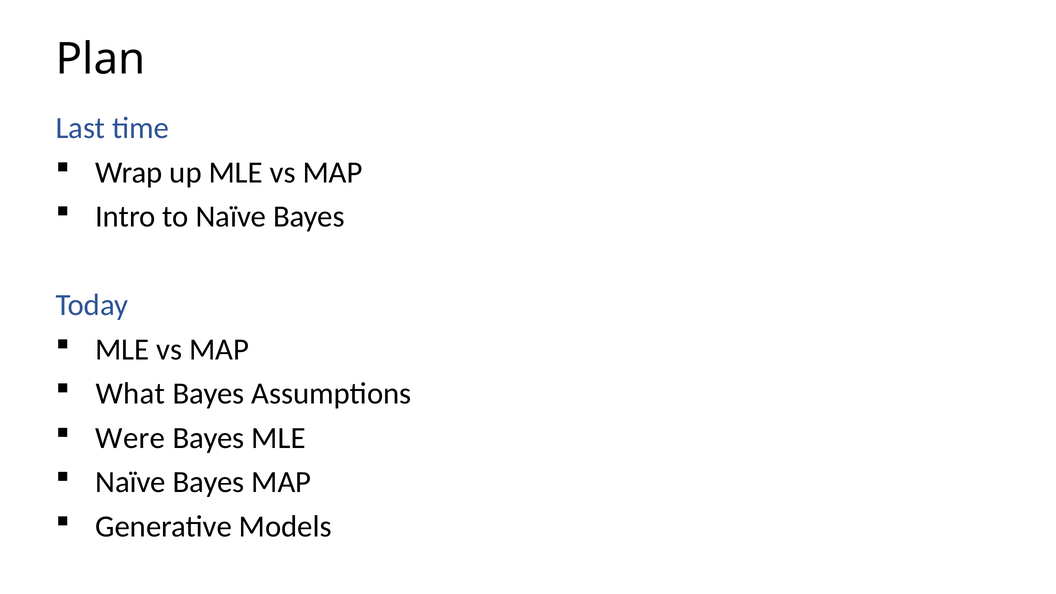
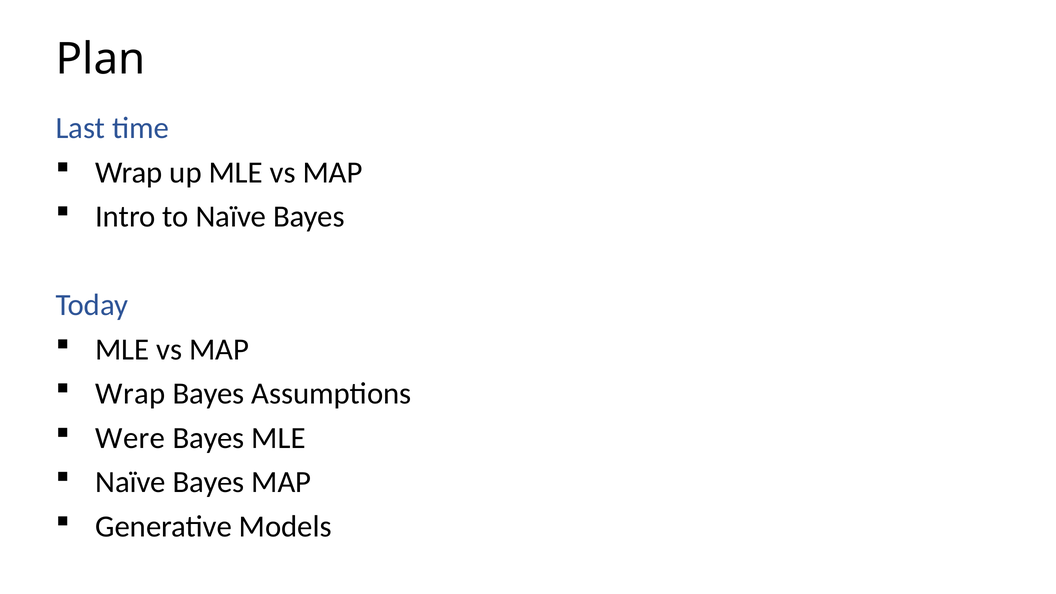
What at (130, 394): What -> Wrap
